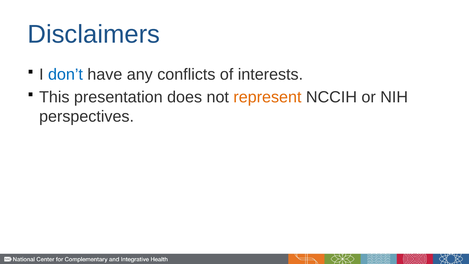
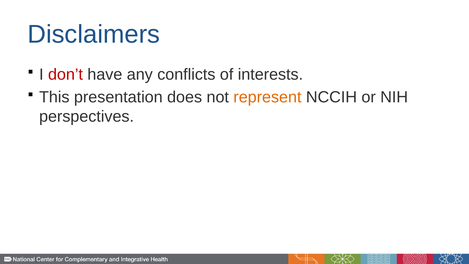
don’t colour: blue -> red
